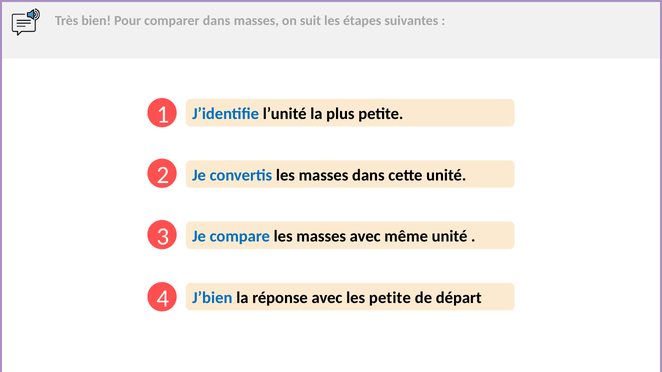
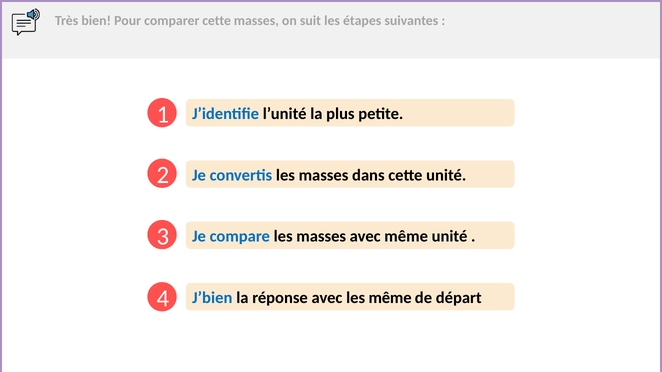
comparer dans: dans -> cette
les petite: petite -> même
